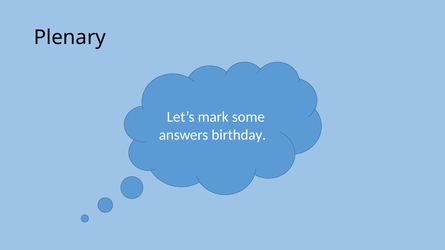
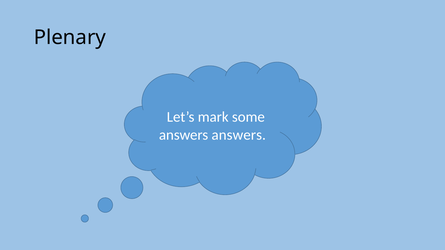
answers birthday: birthday -> answers
